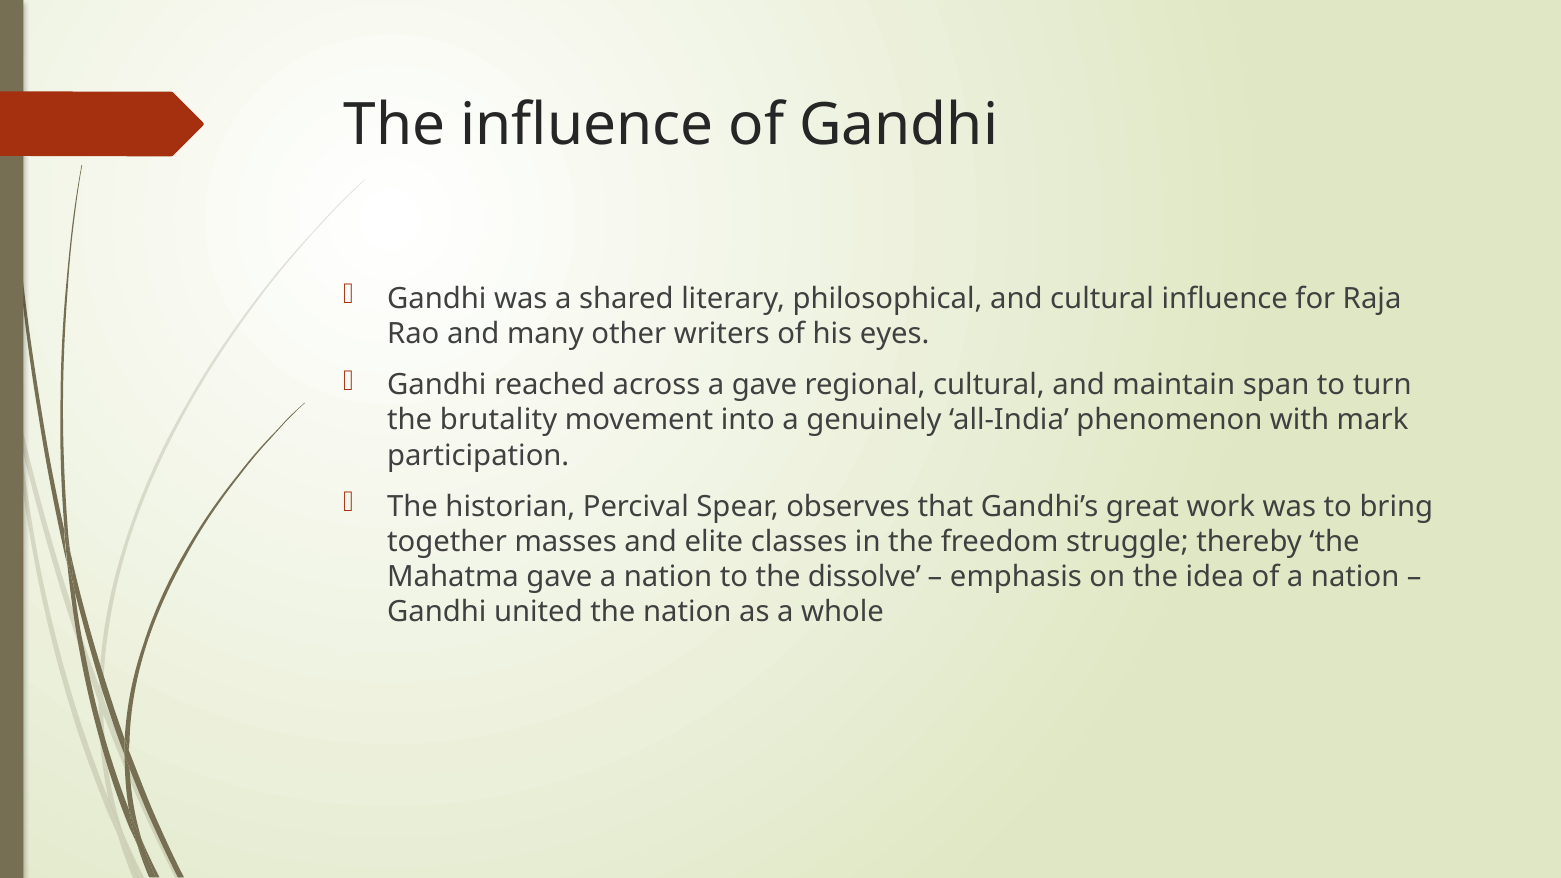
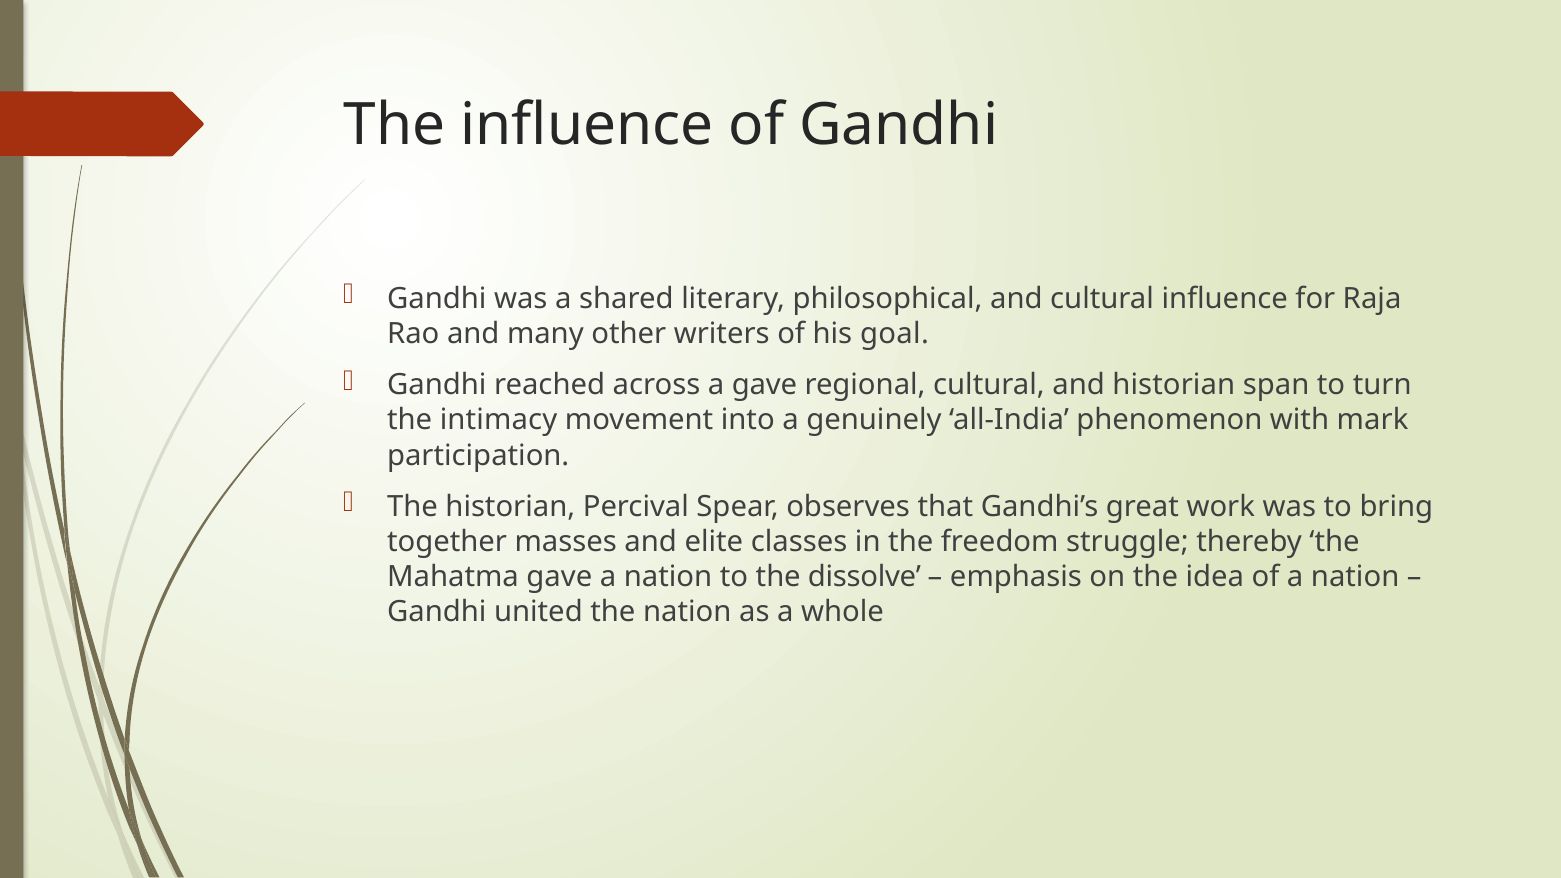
eyes: eyes -> goal
and maintain: maintain -> historian
brutality: brutality -> intimacy
